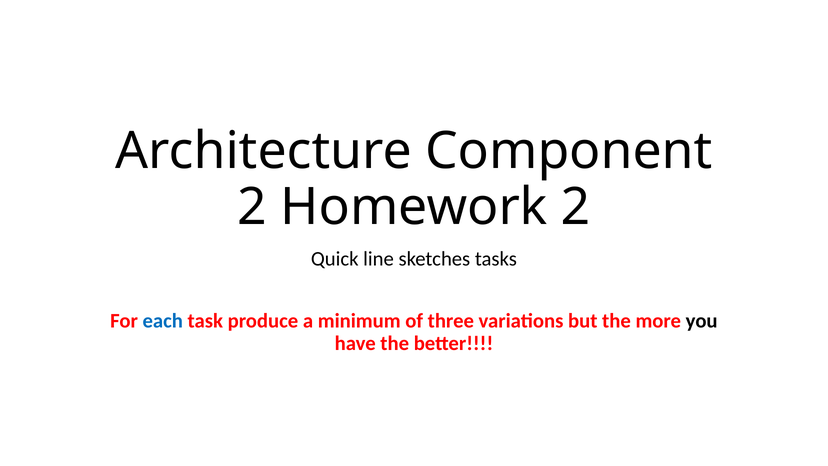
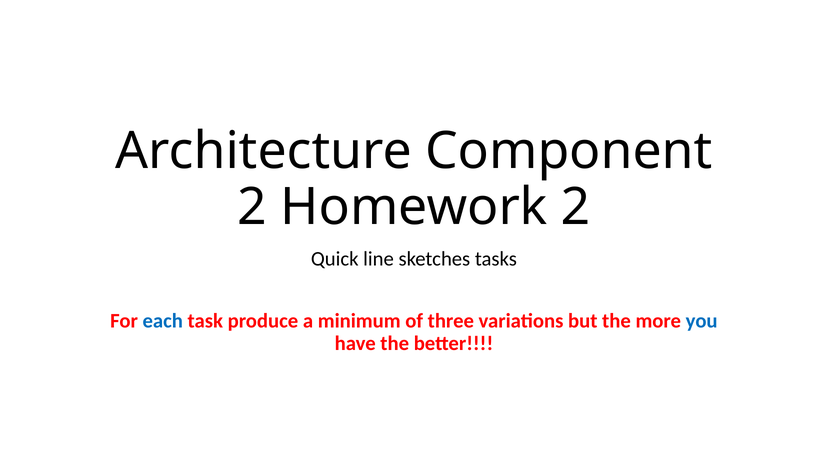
you colour: black -> blue
